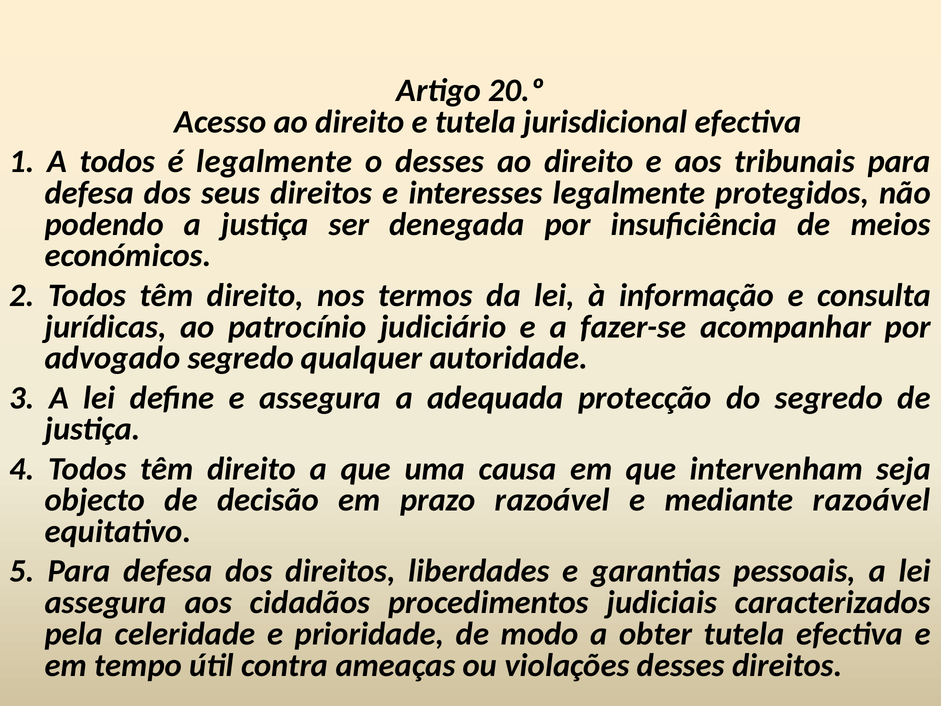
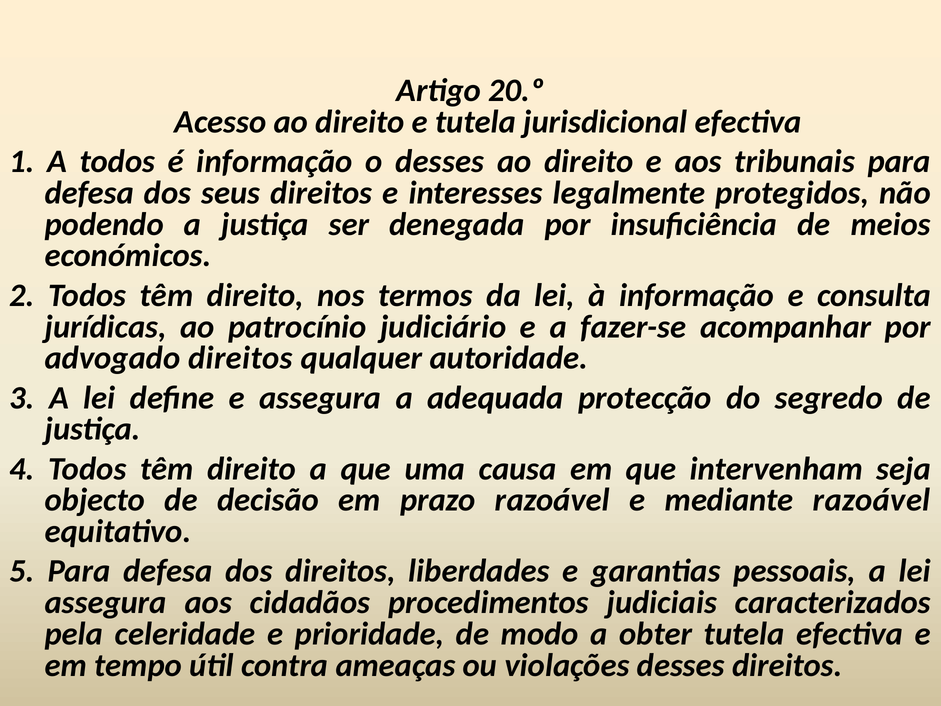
é legalmente: legalmente -> informação
advogado segredo: segredo -> direitos
